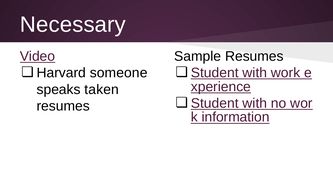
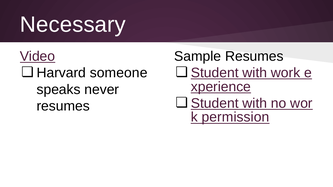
taken: taken -> never
information: information -> permission
